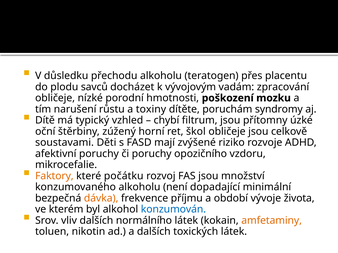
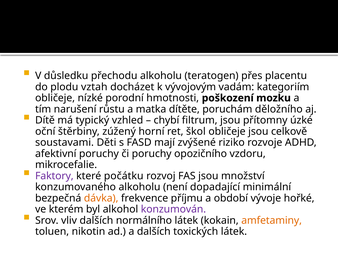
savců: savců -> vztah
zpracování: zpracování -> kategoriím
toxiny: toxiny -> matka
syndromy: syndromy -> děložního
Faktory colour: orange -> purple
života: života -> hořké
konzumován colour: blue -> purple
